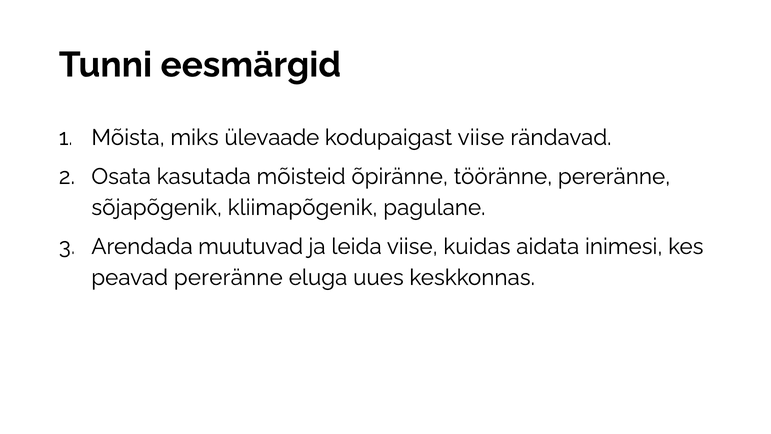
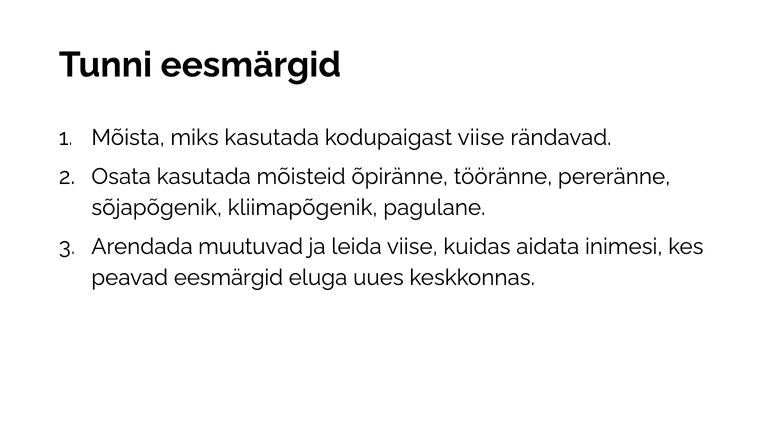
miks ülevaade: ülevaade -> kasutada
peavad pereränne: pereränne -> eesmärgid
